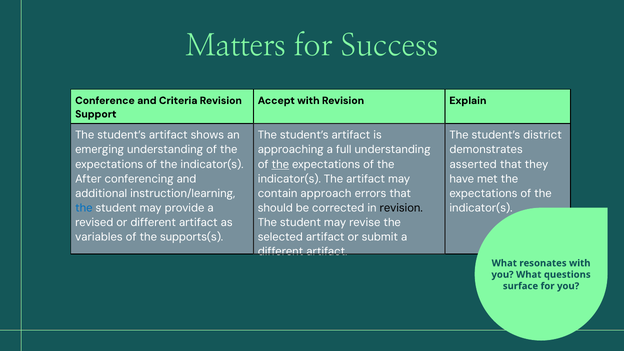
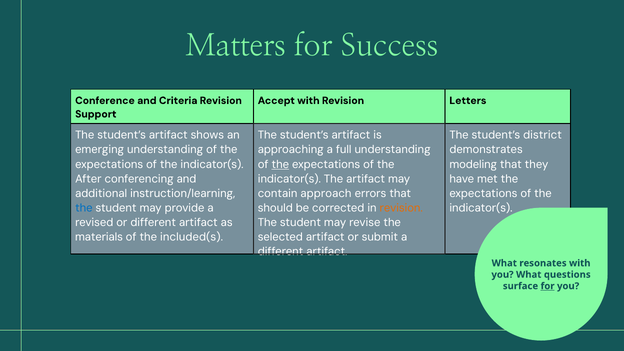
Explain: Explain -> Letters
asserted: asserted -> modeling
revision at (401, 208) colour: black -> orange
variables: variables -> materials
supports(s: supports(s -> included(s
for at (548, 286) underline: none -> present
